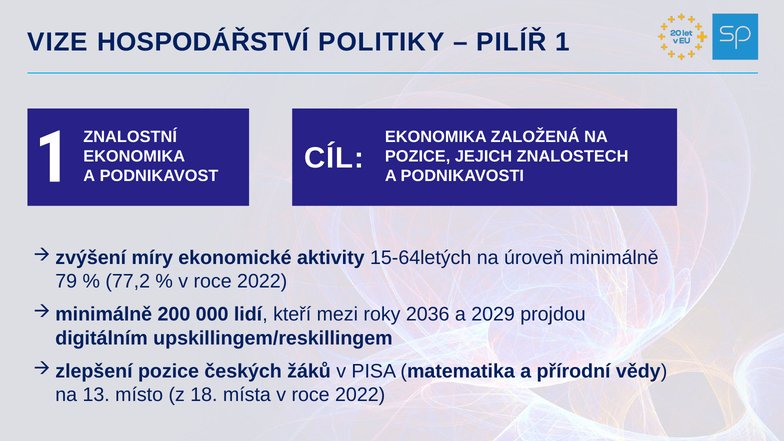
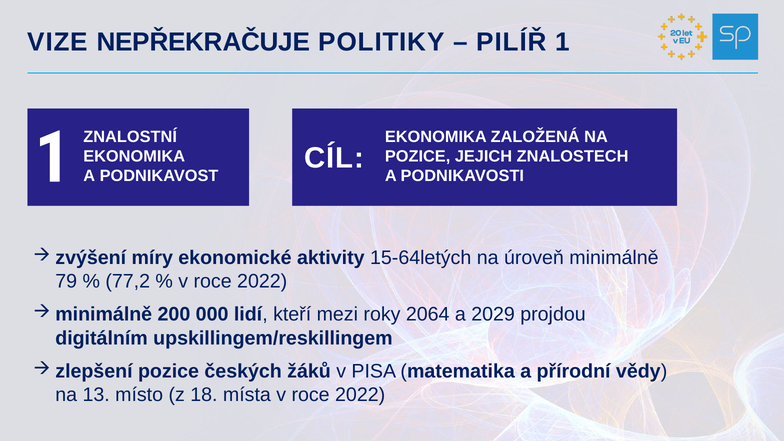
HOSPODÁŘSTVÍ: HOSPODÁŘSTVÍ -> NEPŘEKRAČUJE
2036: 2036 -> 2064
